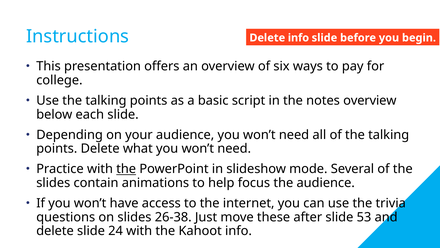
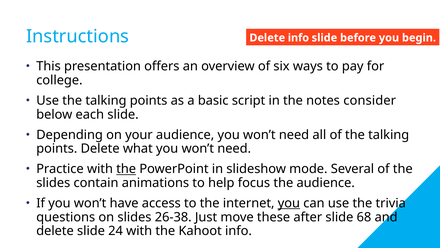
notes overview: overview -> consider
you at (289, 203) underline: none -> present
53: 53 -> 68
